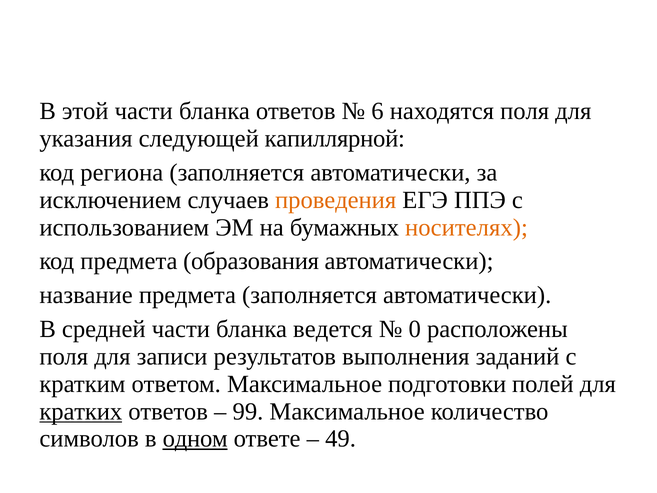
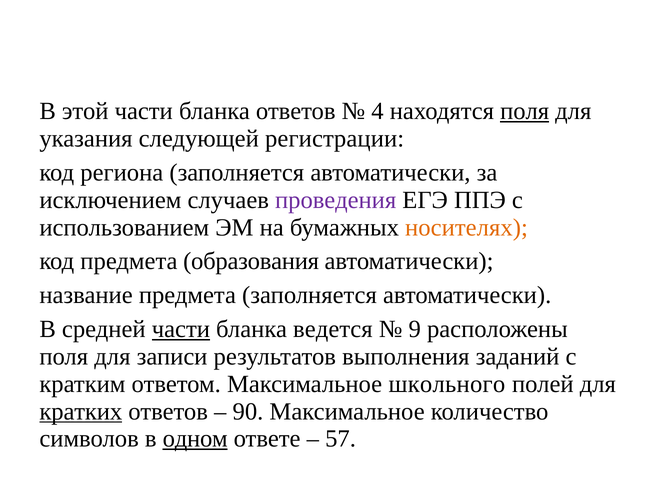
6: 6 -> 4
поля at (525, 111) underline: none -> present
капиллярной: капиллярной -> регистрации
проведения colour: orange -> purple
части at (181, 329) underline: none -> present
0: 0 -> 9
подготовки: подготовки -> школьного
99: 99 -> 90
49: 49 -> 57
